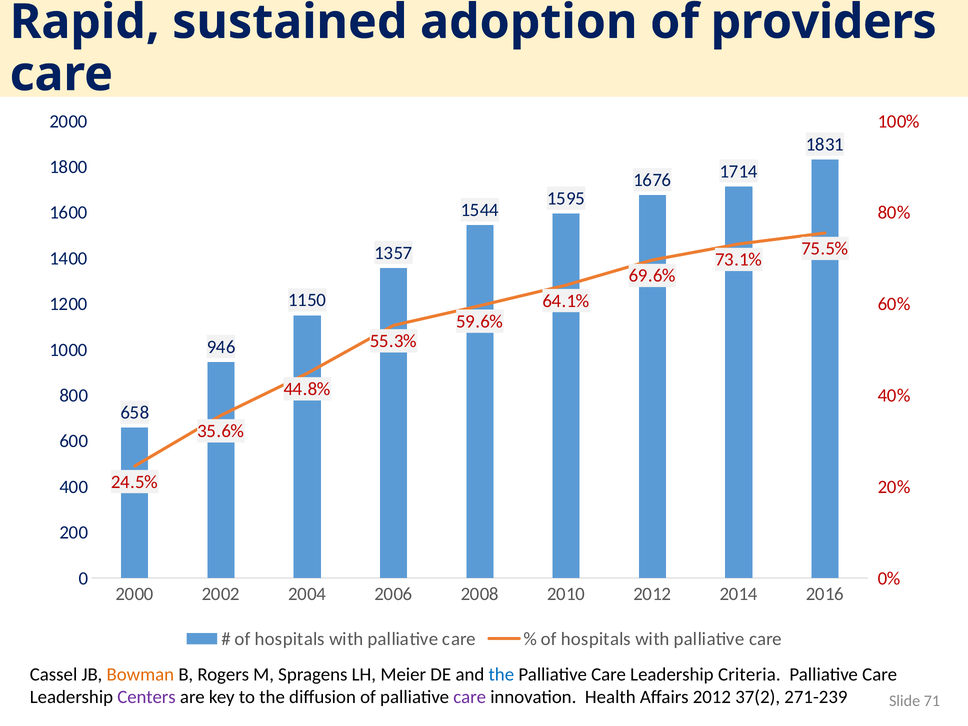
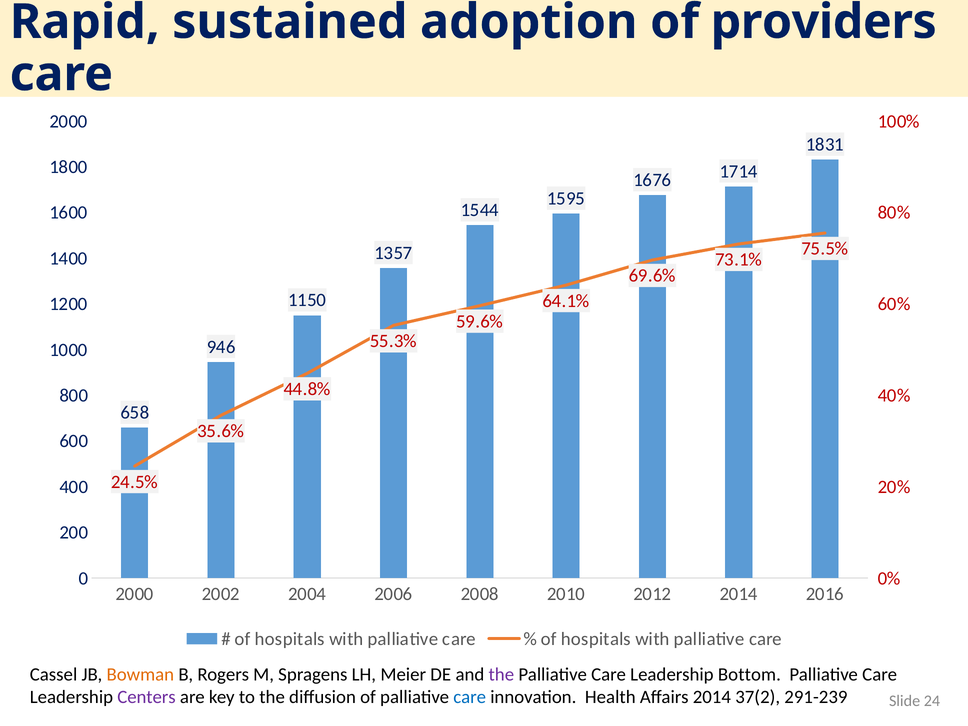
the at (501, 675) colour: blue -> purple
Criteria: Criteria -> Bottom
care at (470, 697) colour: purple -> blue
Affairs 2012: 2012 -> 2014
271-239: 271-239 -> 291-239
71: 71 -> 24
